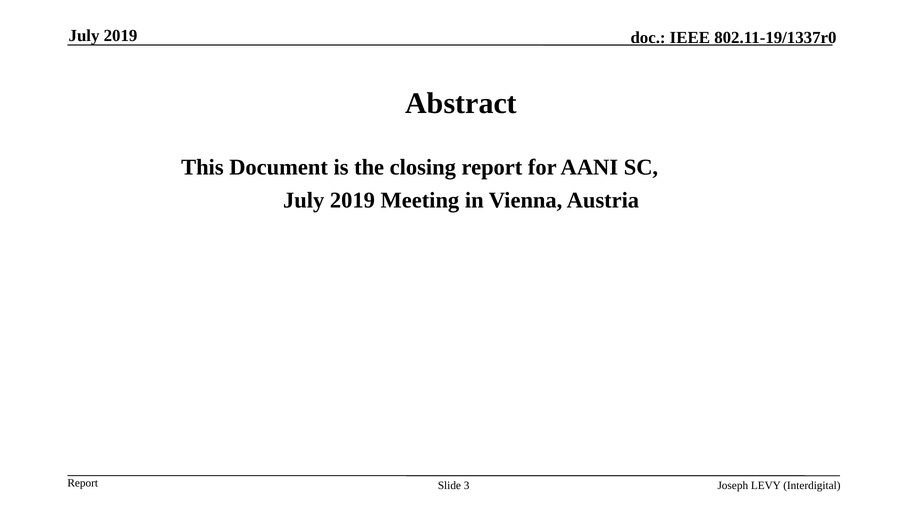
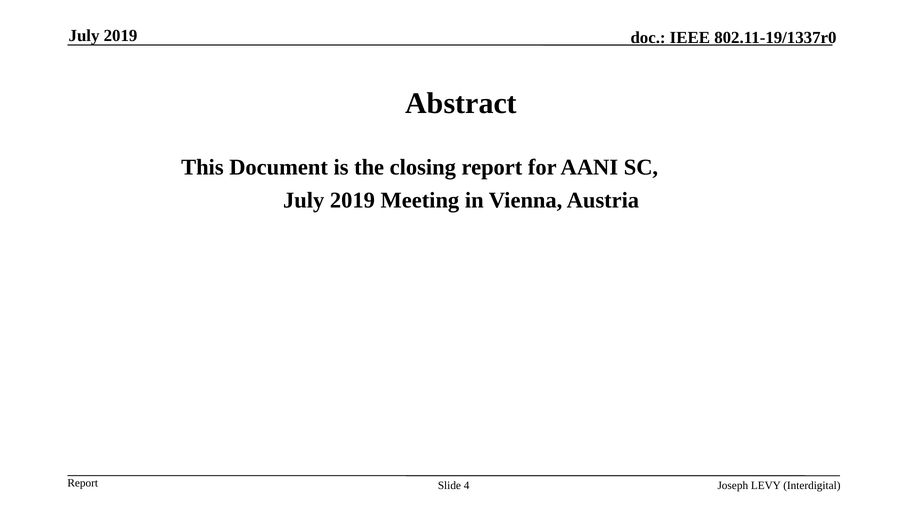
3: 3 -> 4
